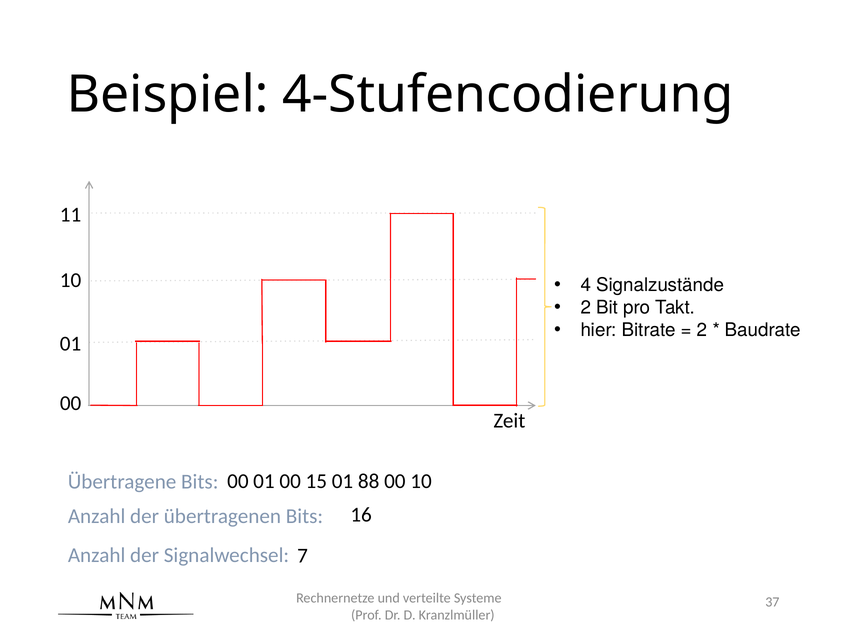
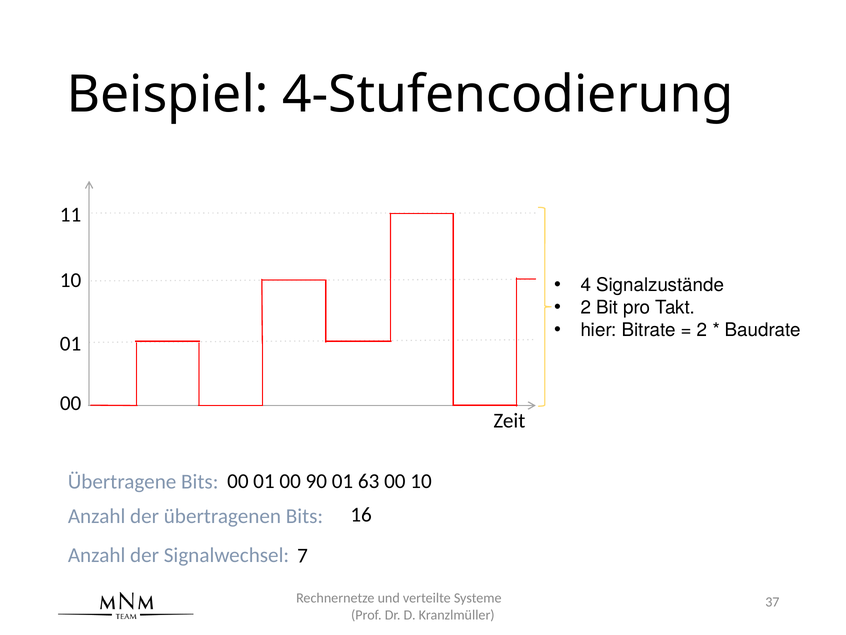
15: 15 -> 90
88: 88 -> 63
